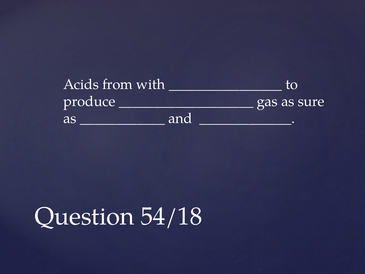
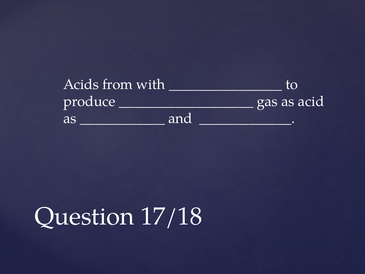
sure: sure -> acid
54/18: 54/18 -> 17/18
